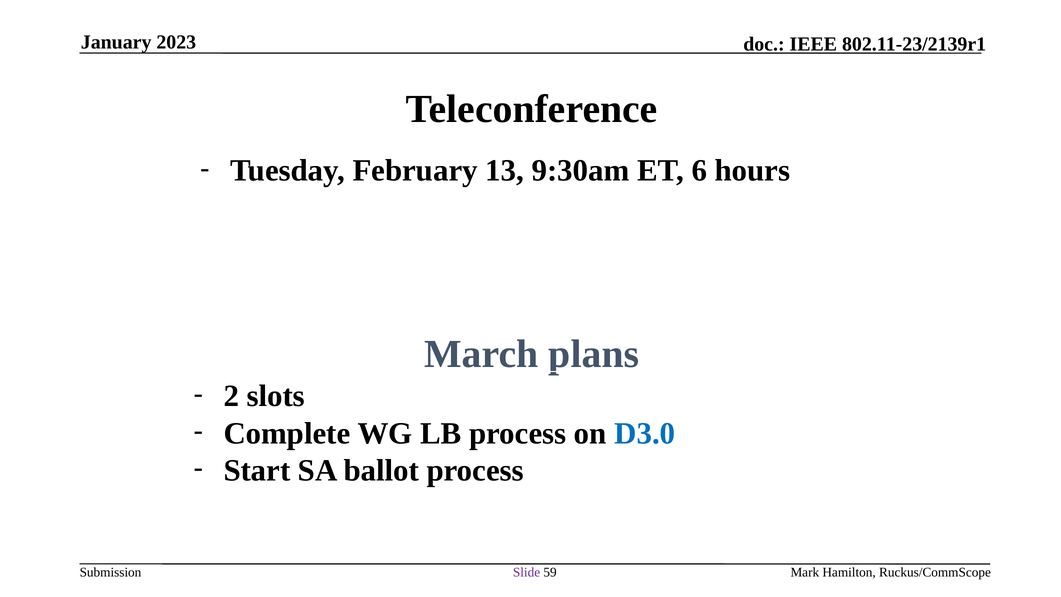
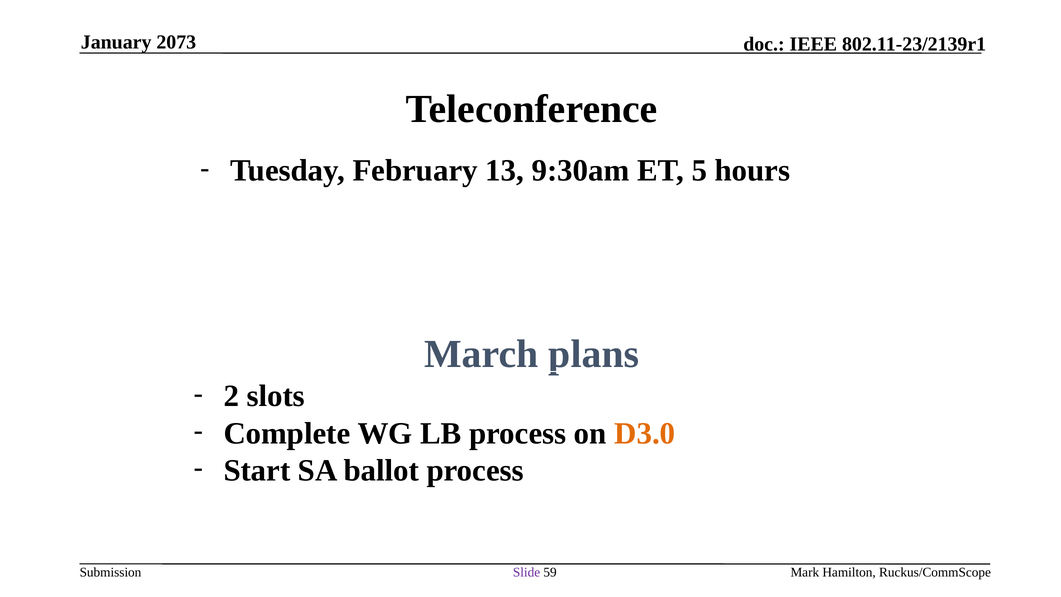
2023: 2023 -> 2073
6: 6 -> 5
D3.0 colour: blue -> orange
